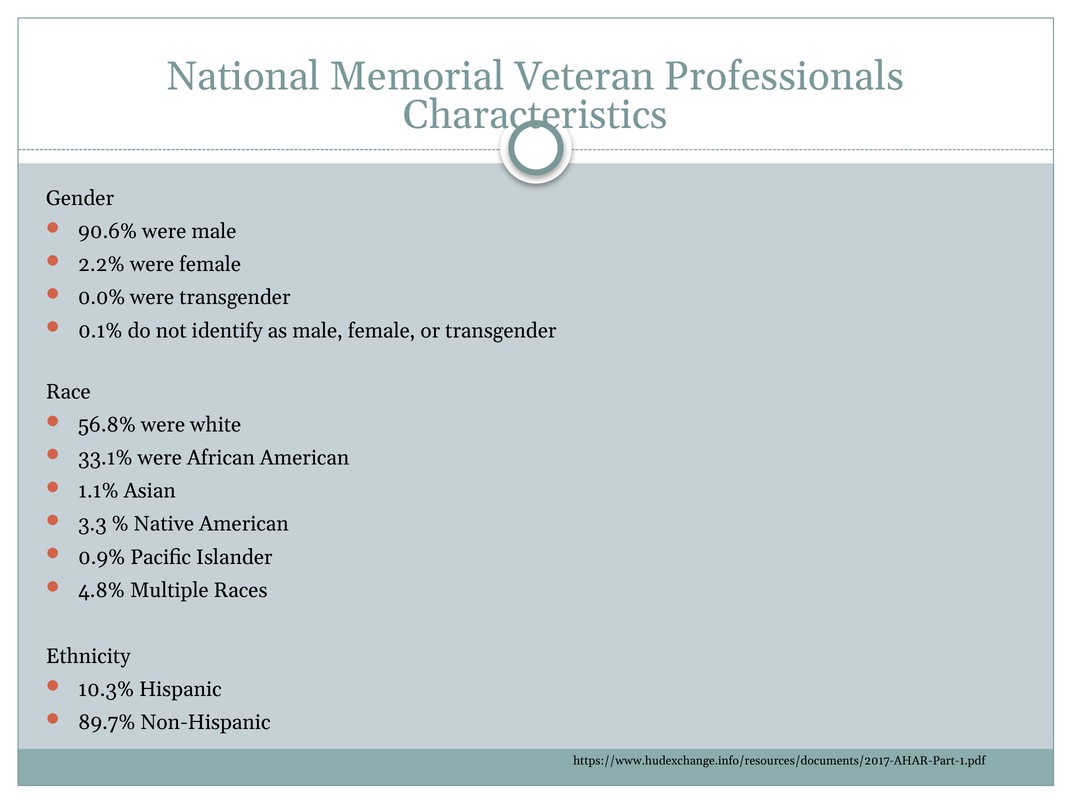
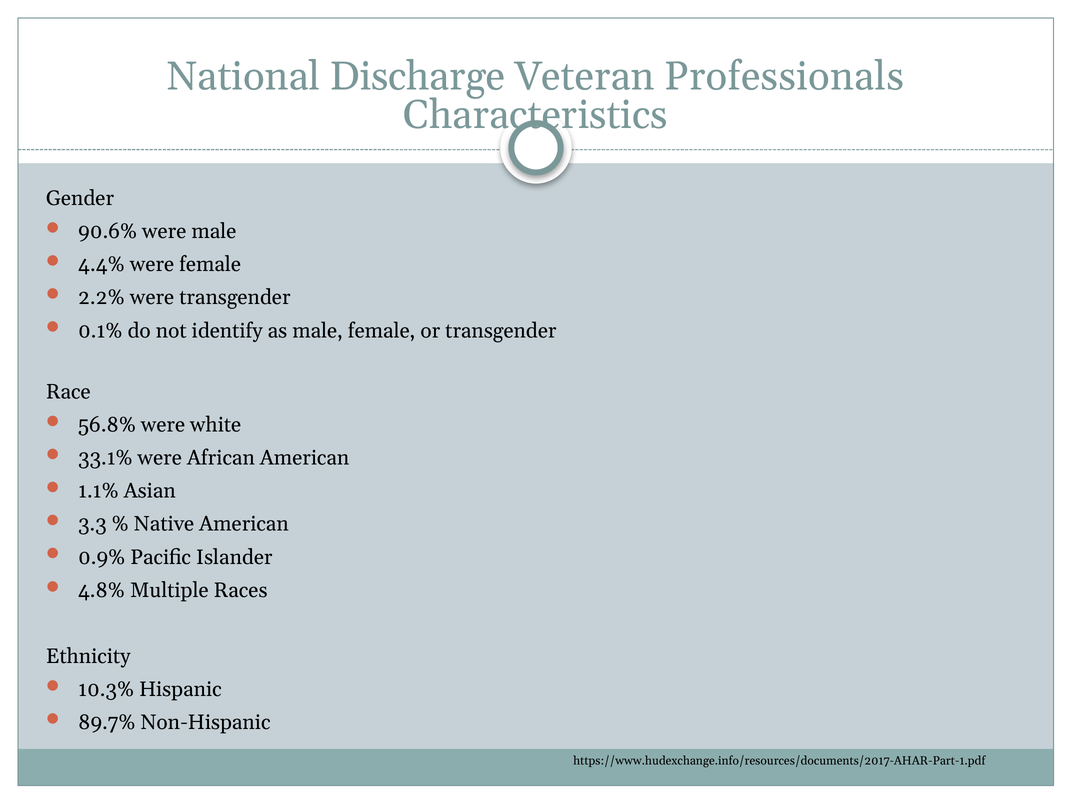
Memorial: Memorial -> Discharge
2.2%: 2.2% -> 4.4%
0.0%: 0.0% -> 2.2%
